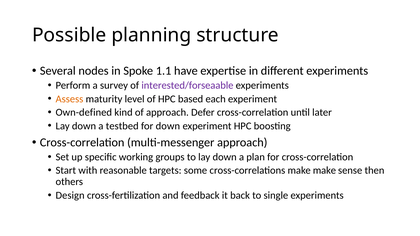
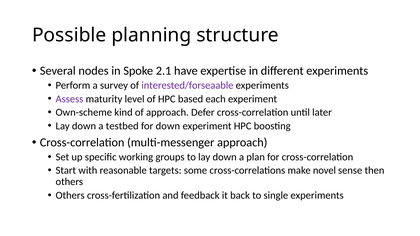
1.1: 1.1 -> 2.1
Assess colour: orange -> purple
Own-defined: Own-defined -> Own-scheme
make make: make -> novel
Design at (70, 196): Design -> Others
